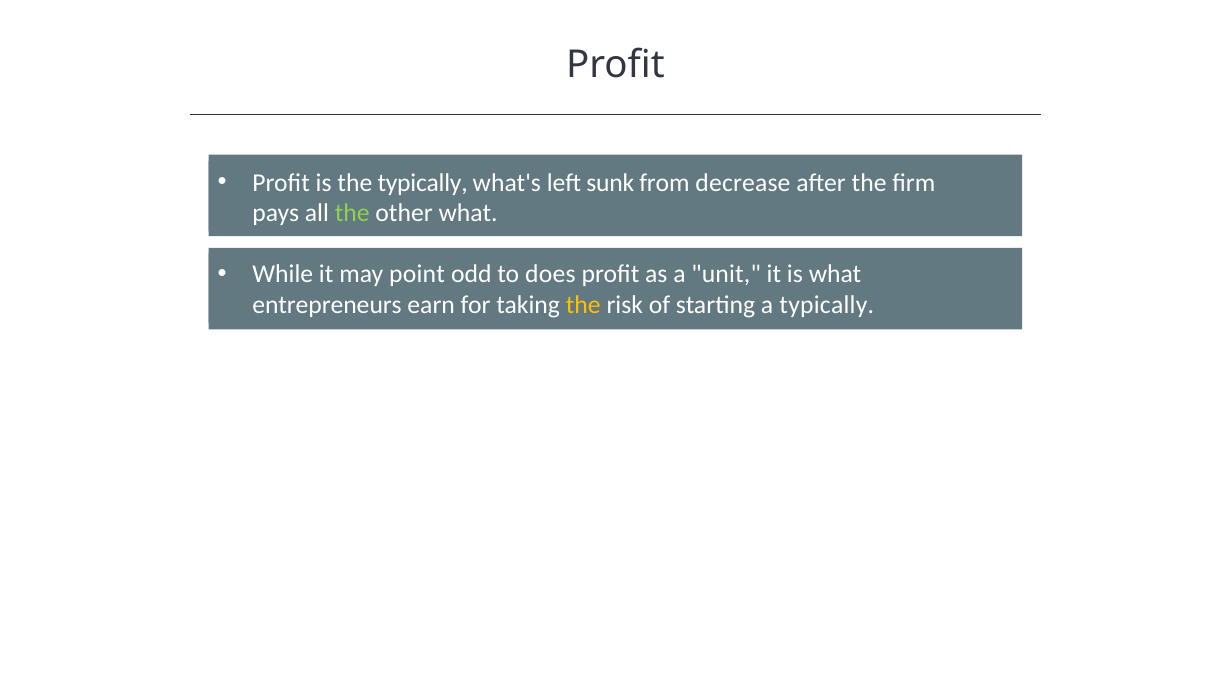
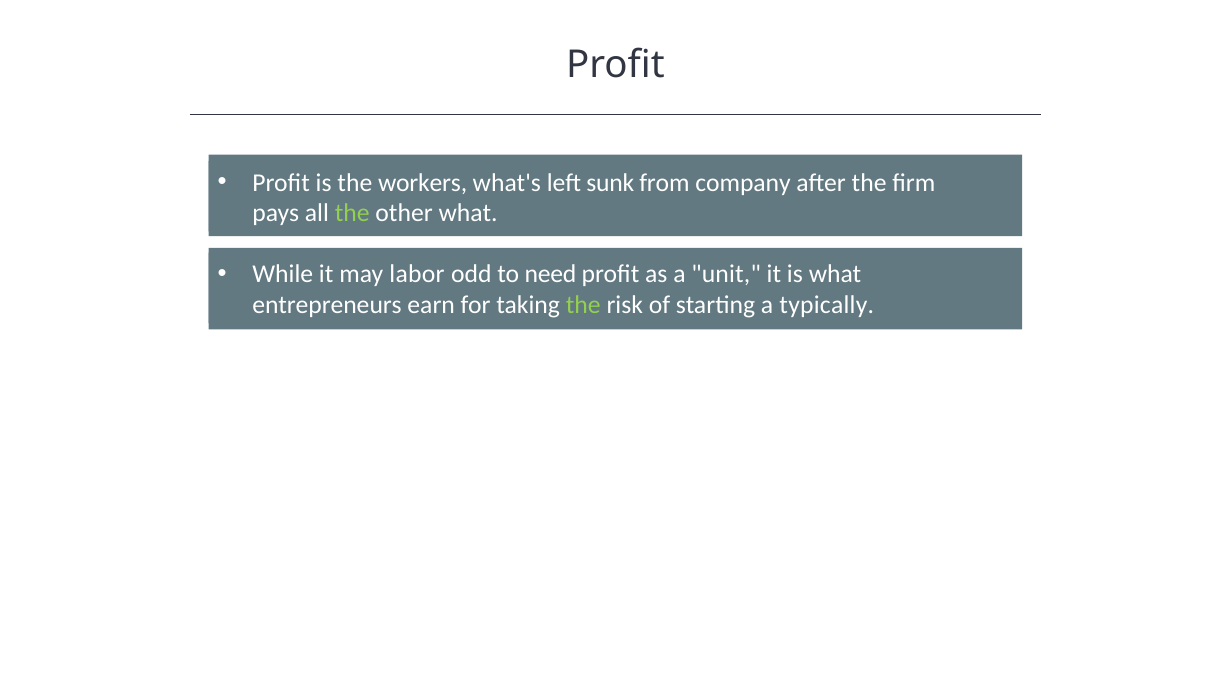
the typically: typically -> workers
decrease: decrease -> company
point: point -> labor
does: does -> need
the at (583, 305) colour: yellow -> light green
